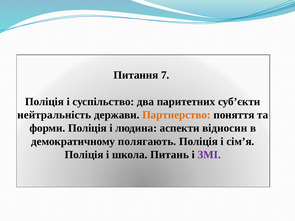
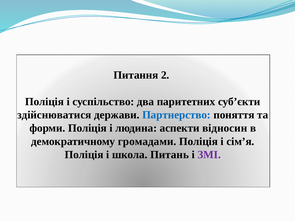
7: 7 -> 2
нейтральність: нейтральність -> здійснюватися
Партнерство colour: orange -> blue
полягають: полягають -> громадами
